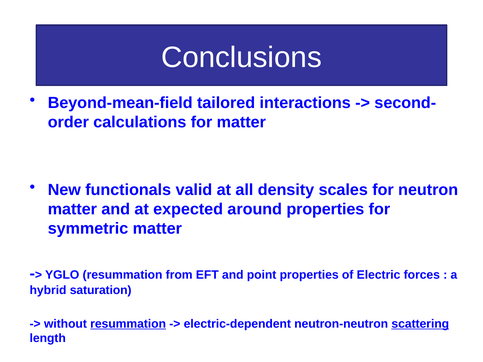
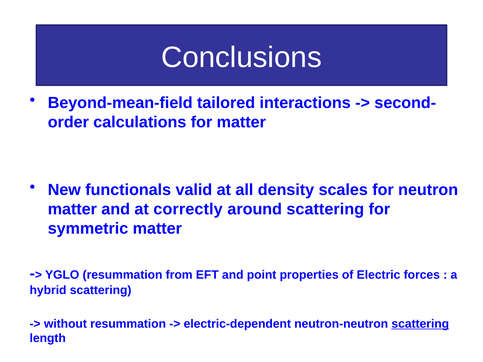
expected: expected -> correctly
around properties: properties -> scattering
hybrid saturation: saturation -> scattering
resummation at (128, 324) underline: present -> none
